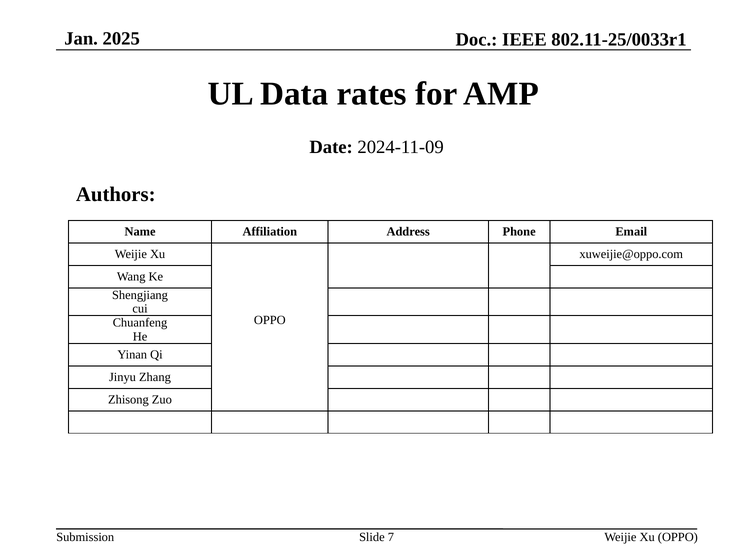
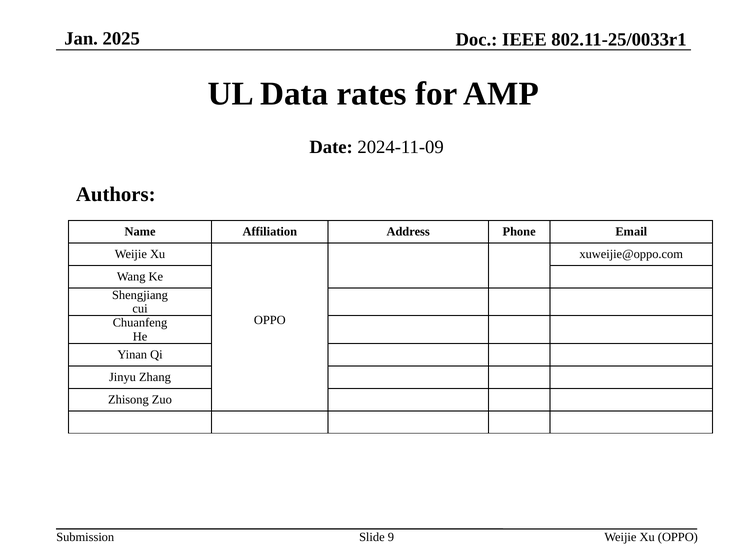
7: 7 -> 9
